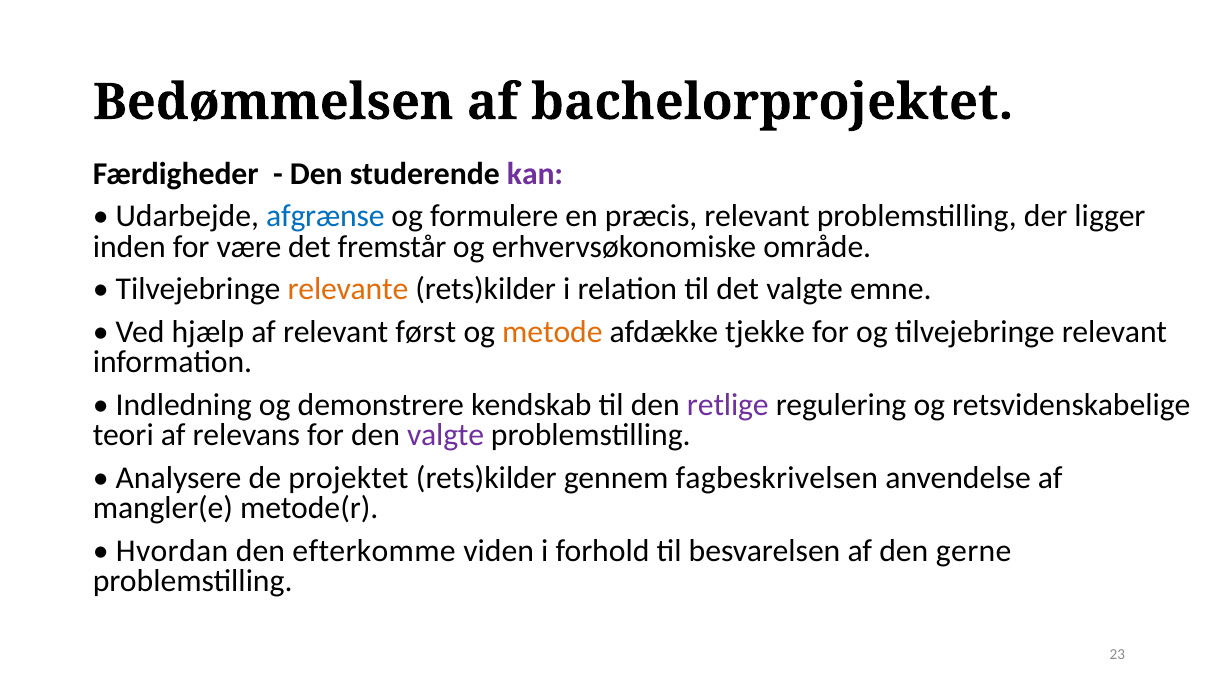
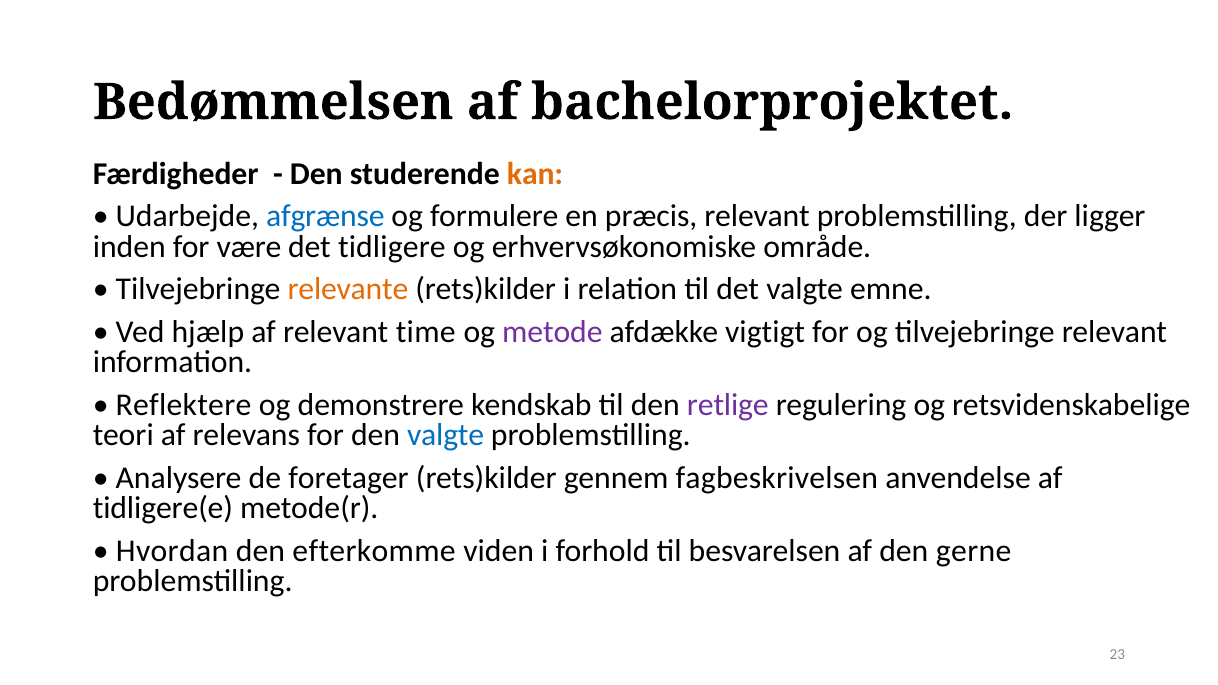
kan colour: purple -> orange
fremstår: fremstår -> tidligere
først: først -> time
metode colour: orange -> purple
tjekke: tjekke -> vigtigt
Indledning: Indledning -> Reflektere
valgte at (446, 436) colour: purple -> blue
projektet: projektet -> foretager
mangler(e: mangler(e -> tidligere(e
